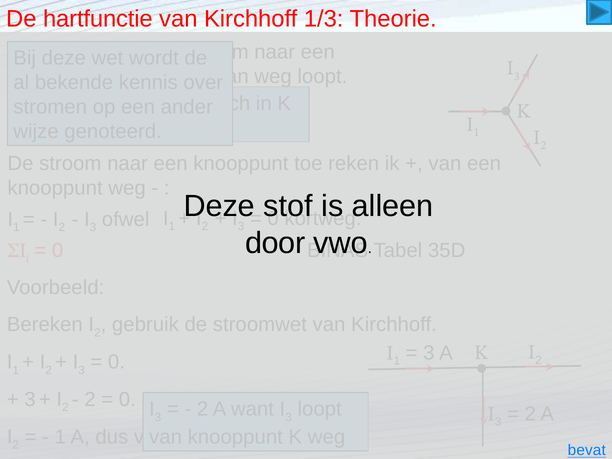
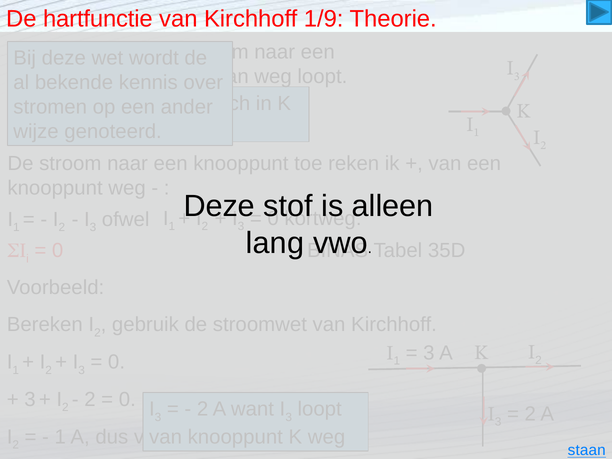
1/3: 1/3 -> 1/9
door: door -> lang
bevat: bevat -> staan
